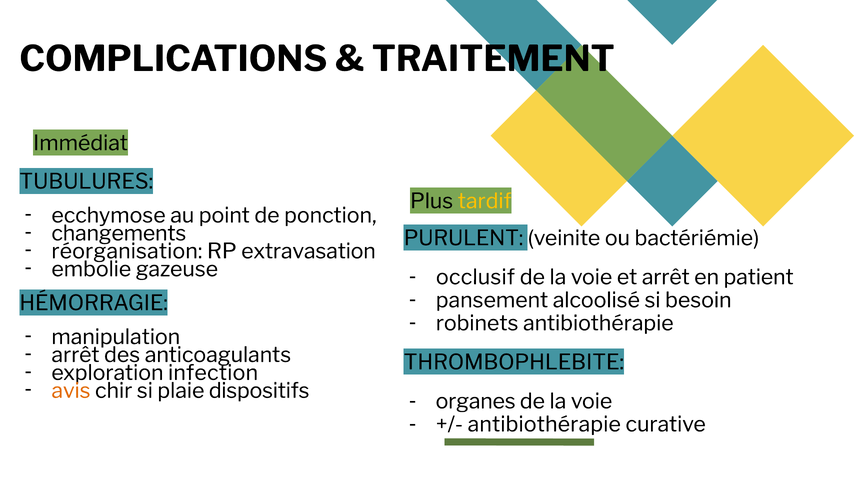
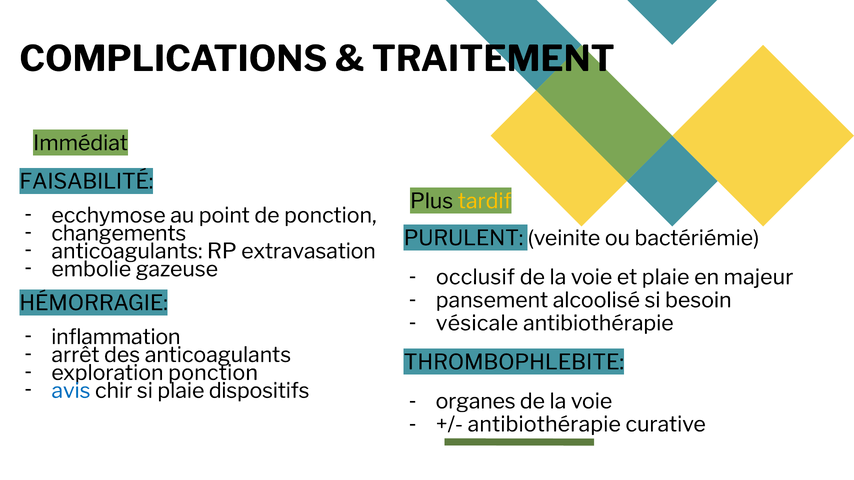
TUBULURES: TUBULURES -> FAISABILITÉ
réorganisation at (127, 251): réorganisation -> anticoagulants
et arrêt: arrêt -> plaie
patient: patient -> majeur
robinets: robinets -> vésicale
manipulation: manipulation -> inflammation
exploration infection: infection -> ponction
avis colour: orange -> blue
